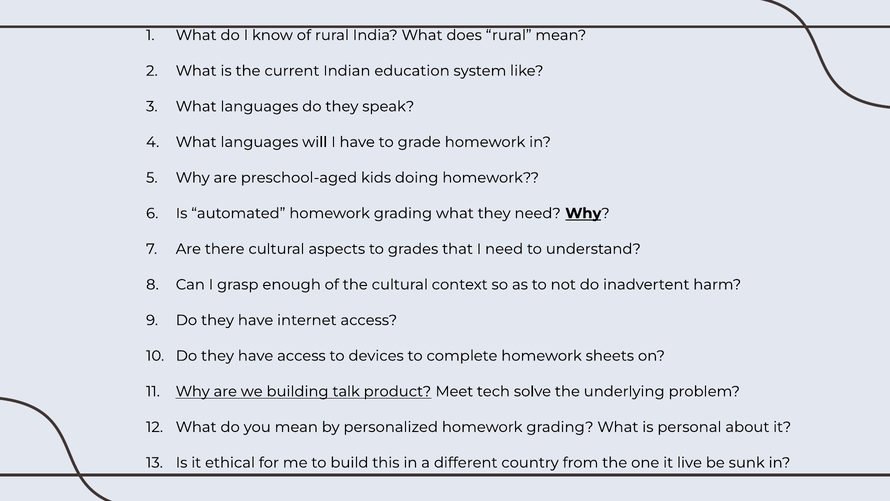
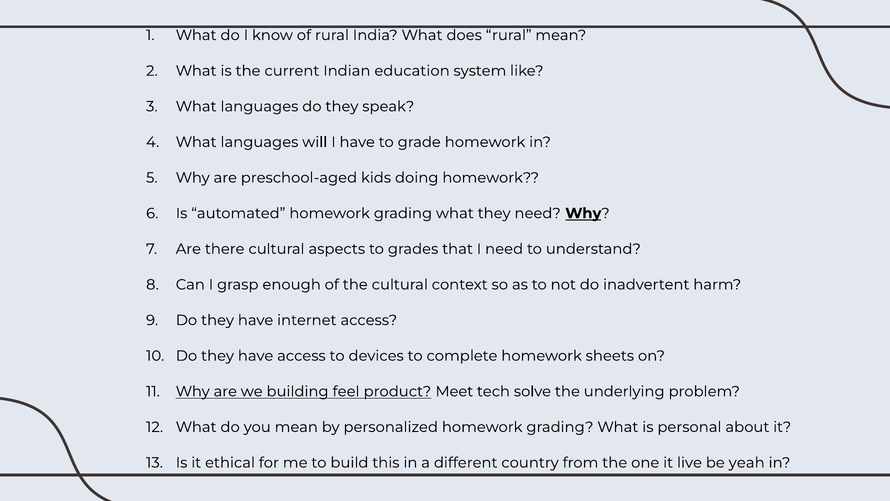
talk: talk -> feel
sunk: sunk -> yeah
